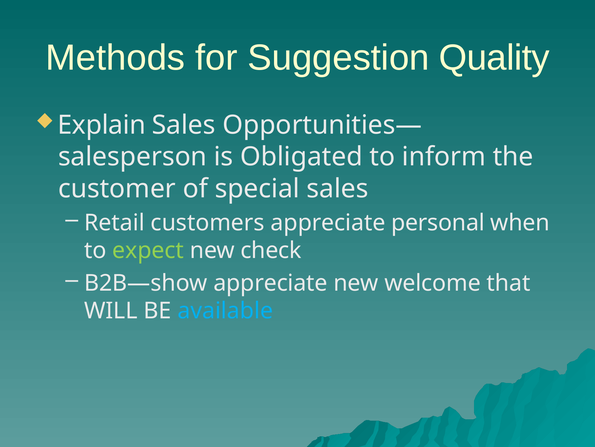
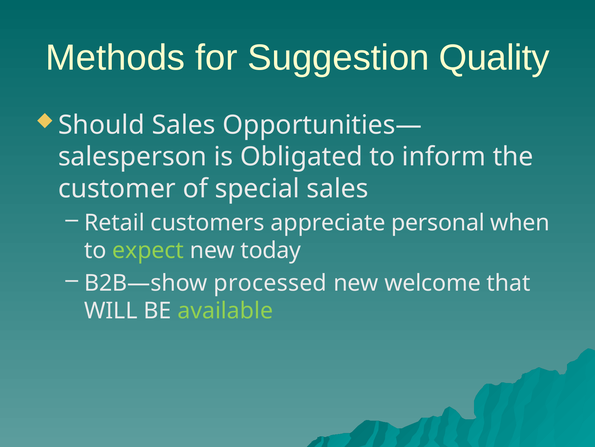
Explain: Explain -> Should
check: check -> today
B2B—show appreciate: appreciate -> processed
available colour: light blue -> light green
